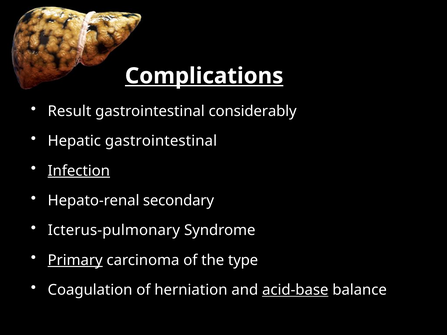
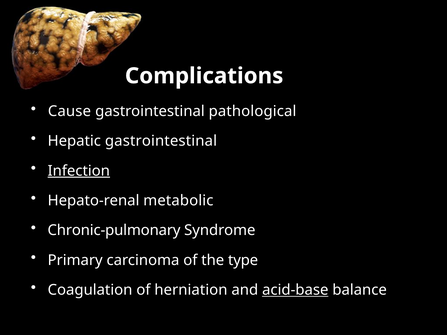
Complications underline: present -> none
Result: Result -> Cause
considerably: considerably -> pathological
secondary: secondary -> metabolic
Icterus-pulmonary: Icterus-pulmonary -> Chronic-pulmonary
Primary underline: present -> none
